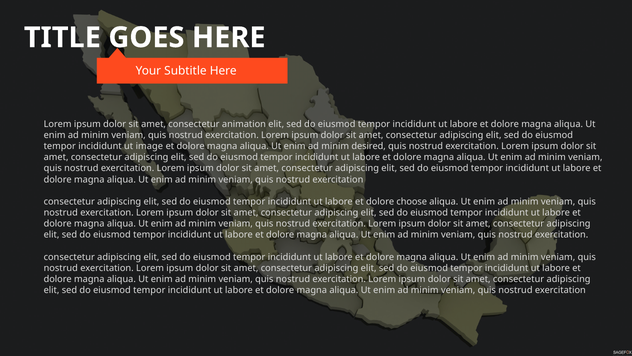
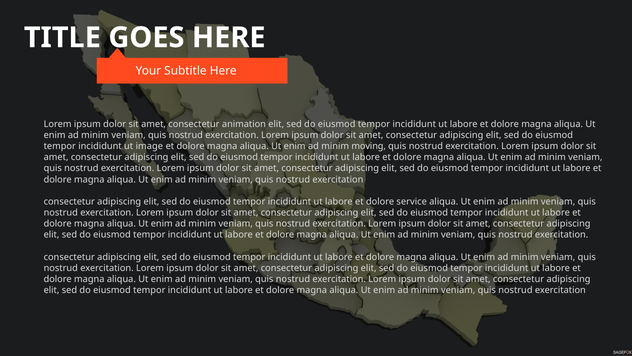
desired: desired -> moving
choose: choose -> service
